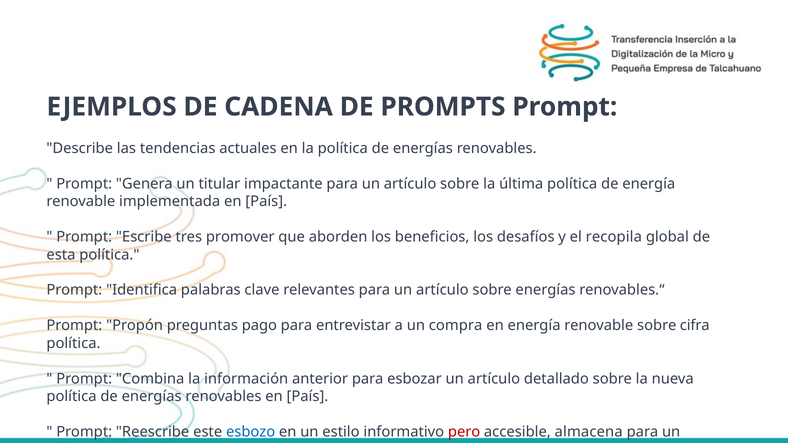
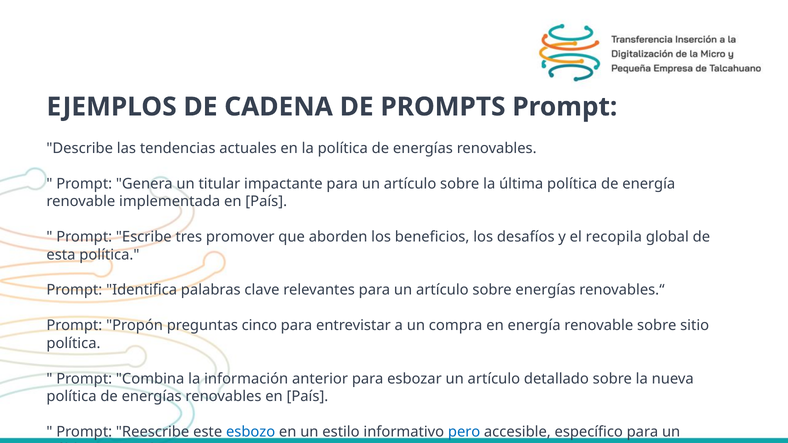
pago: pago -> cinco
cifra: cifra -> sitio
pero colour: red -> blue
almacena: almacena -> específico
